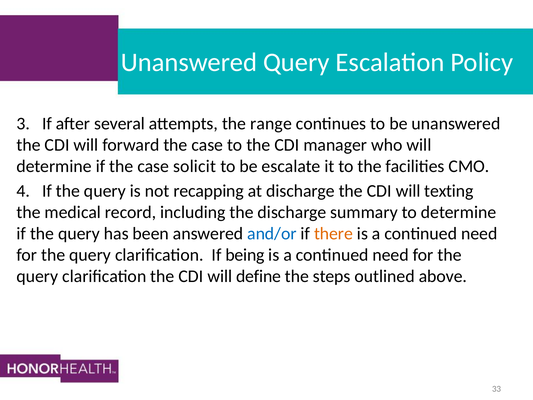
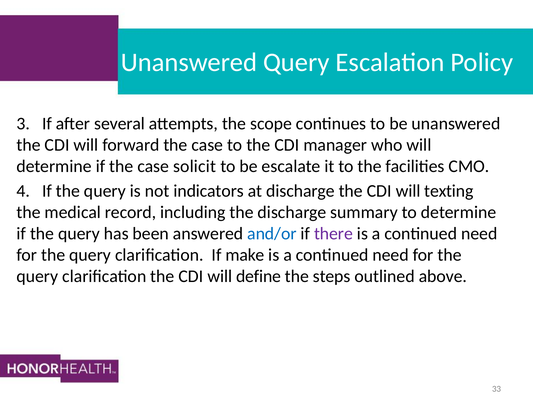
range: range -> scope
recapping: recapping -> indicators
there colour: orange -> purple
being: being -> make
